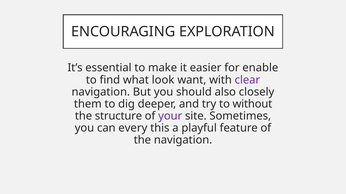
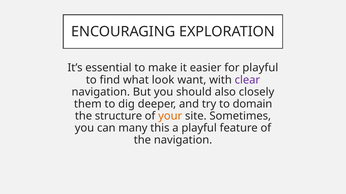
for enable: enable -> playful
without: without -> domain
your colour: purple -> orange
every: every -> many
